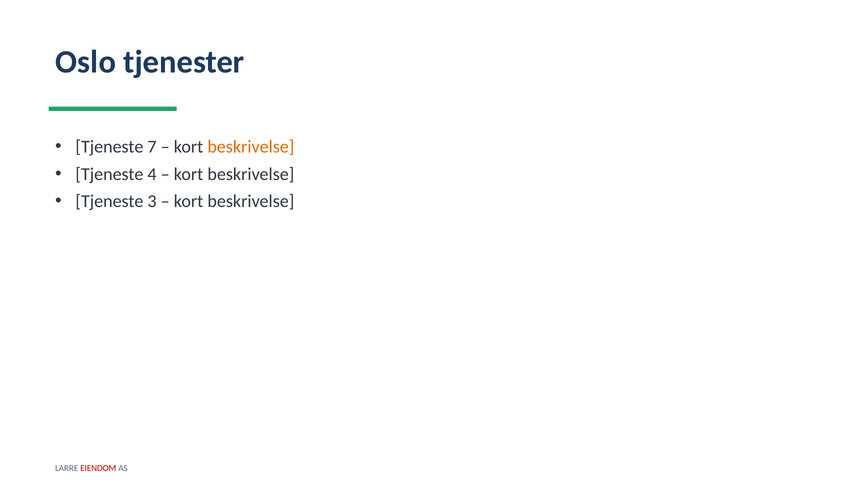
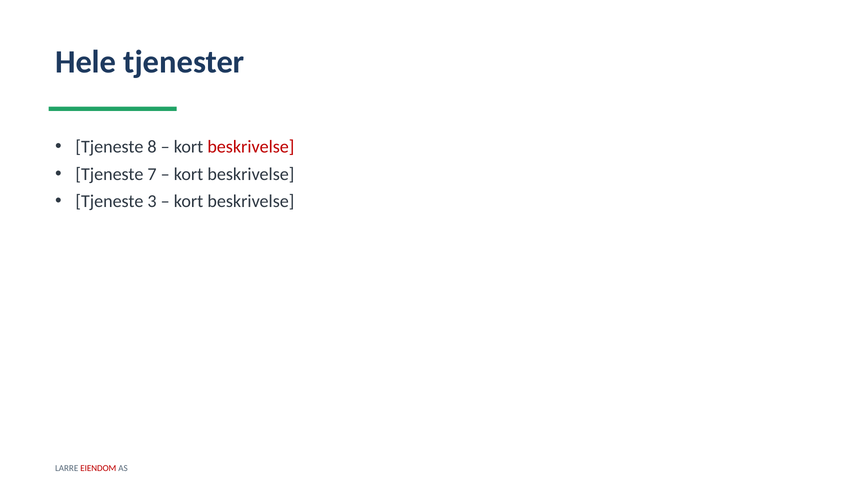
Oslo: Oslo -> Hele
7: 7 -> 8
beskrivelse at (251, 147) colour: orange -> red
4: 4 -> 7
